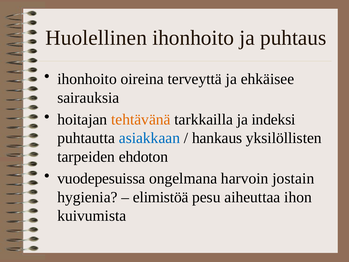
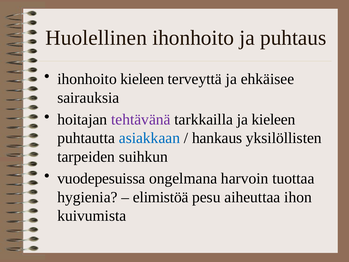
ihonhoito oireina: oireina -> kieleen
tehtävänä colour: orange -> purple
ja indeksi: indeksi -> kieleen
ehdoton: ehdoton -> suihkun
jostain: jostain -> tuottaa
